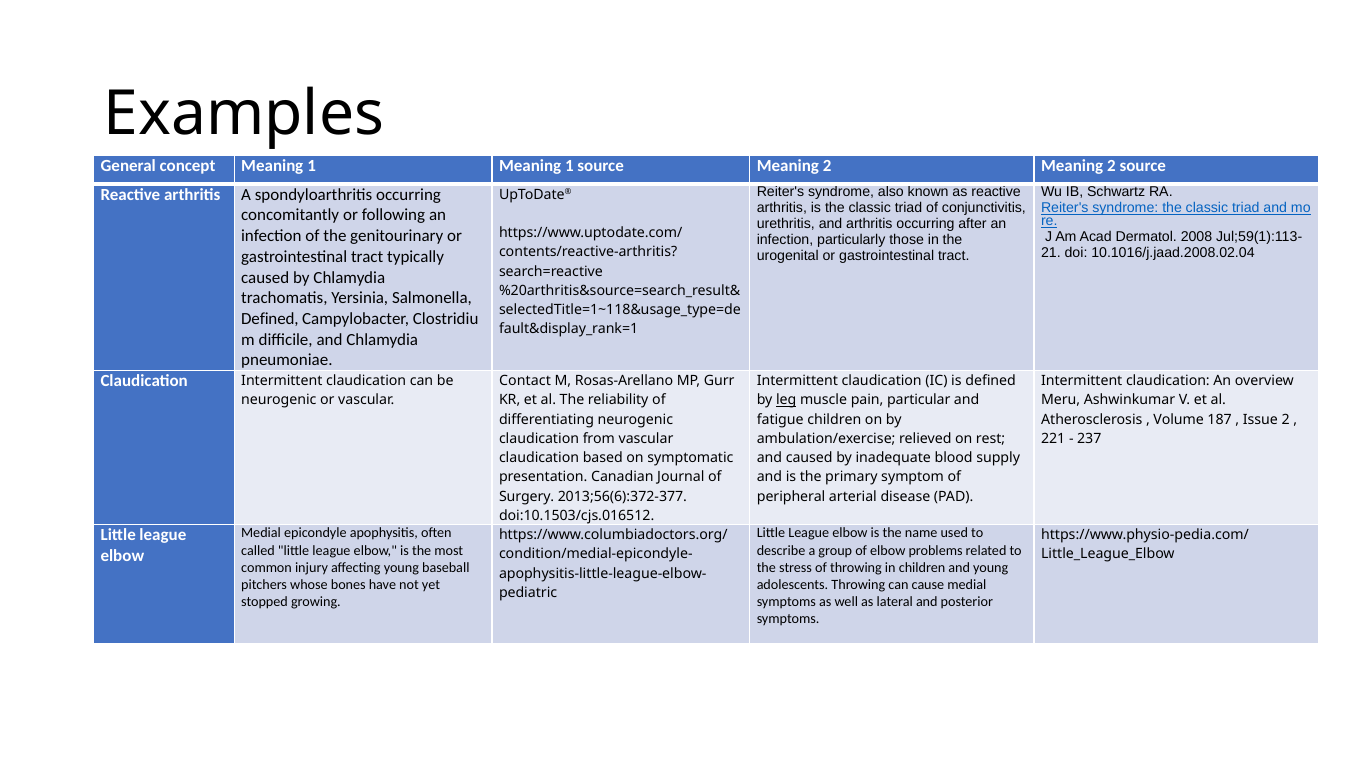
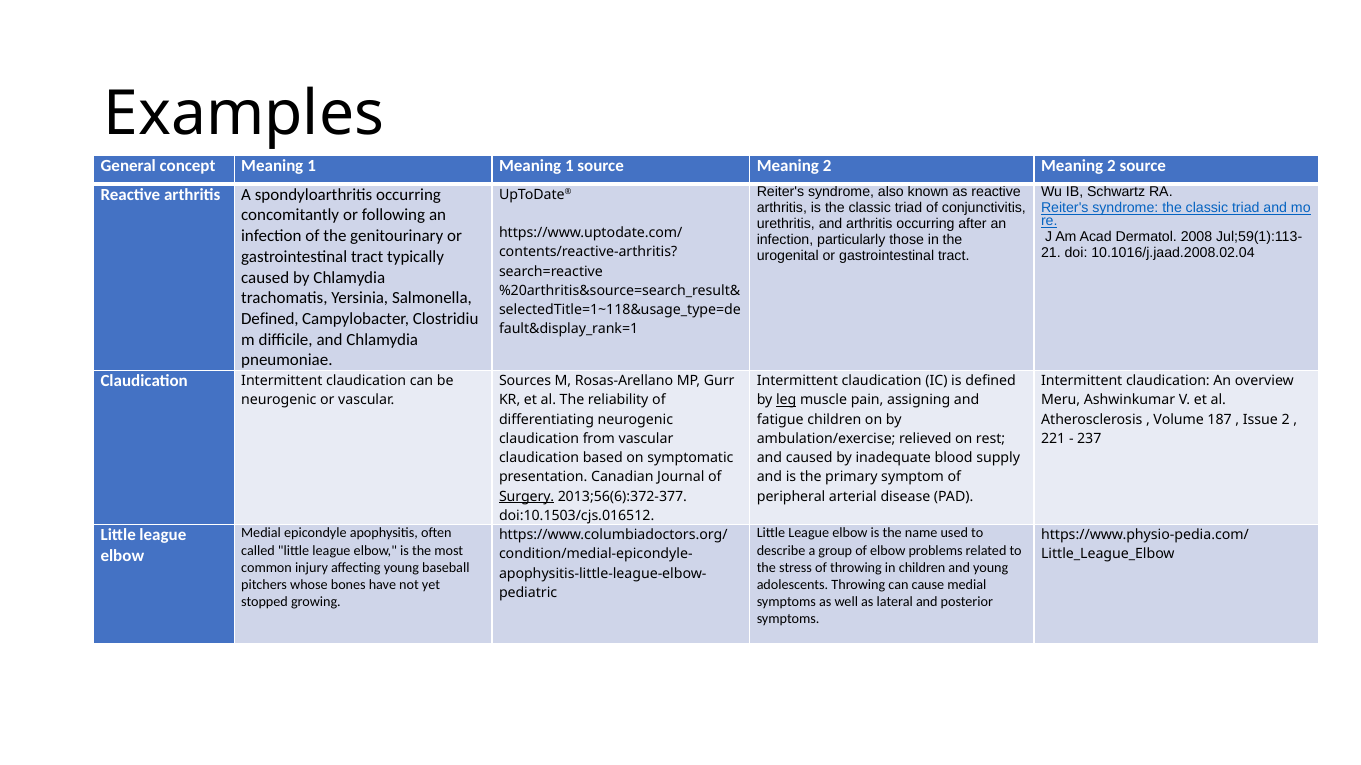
Contact: Contact -> Sources
particular: particular -> assigning
Surgery underline: none -> present
